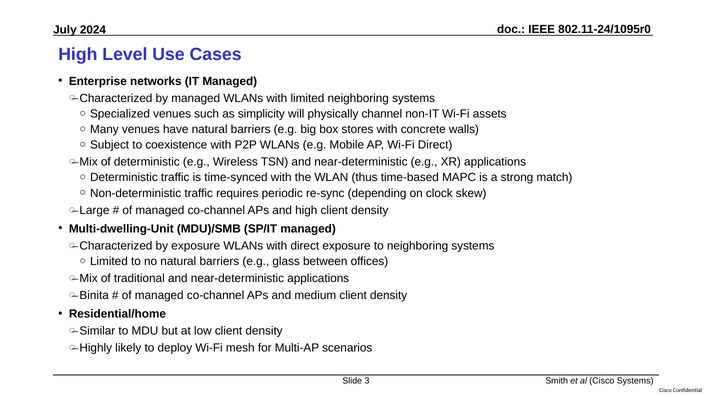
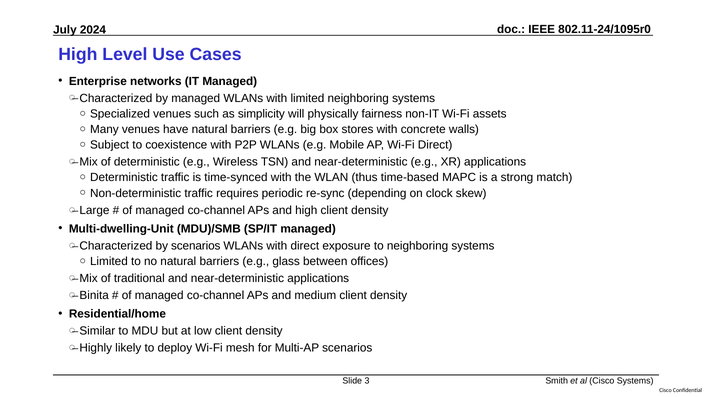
channel: channel -> fairness
by exposure: exposure -> scenarios
